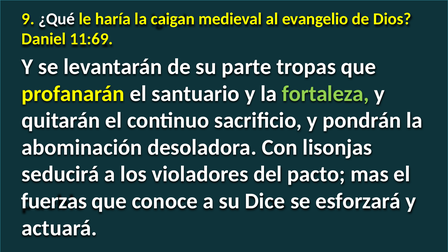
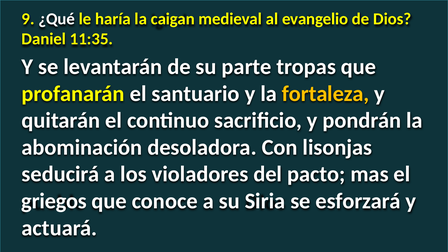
11:69: 11:69 -> 11:35
fortaleza colour: light green -> yellow
fuerzas: fuerzas -> griegos
Dice: Dice -> Siria
